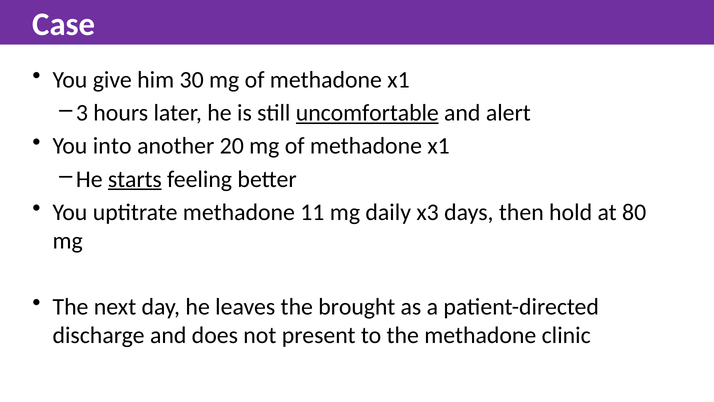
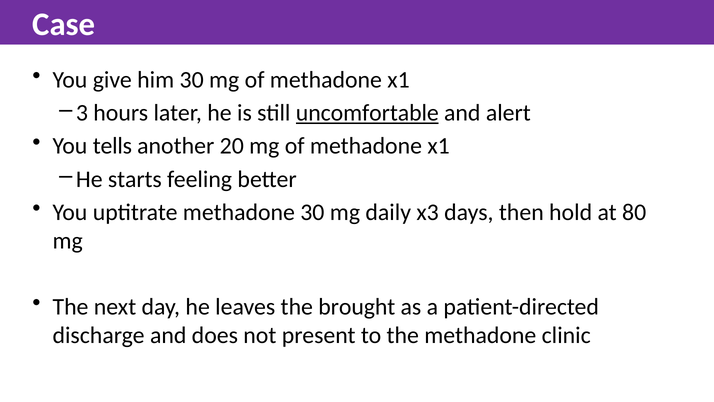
into: into -> tells
starts underline: present -> none
methadone 11: 11 -> 30
